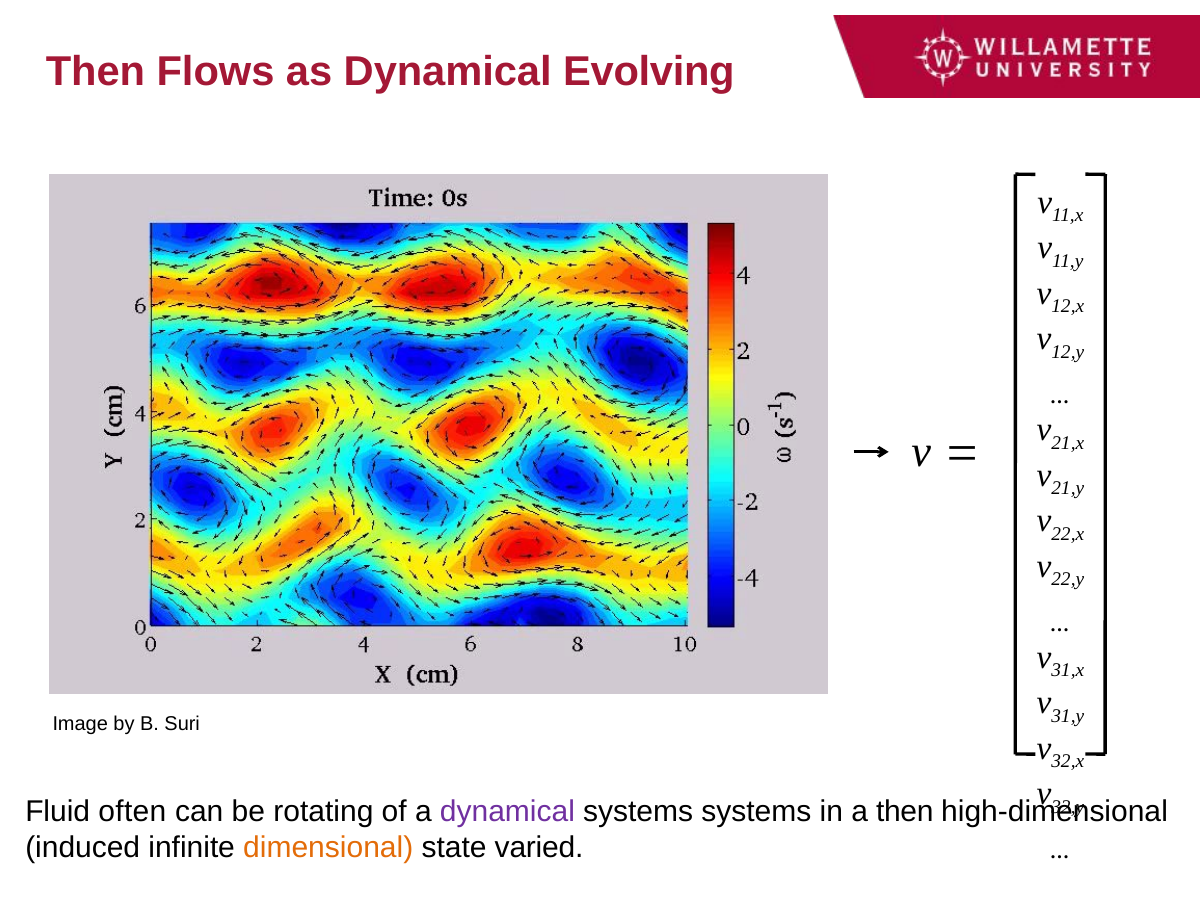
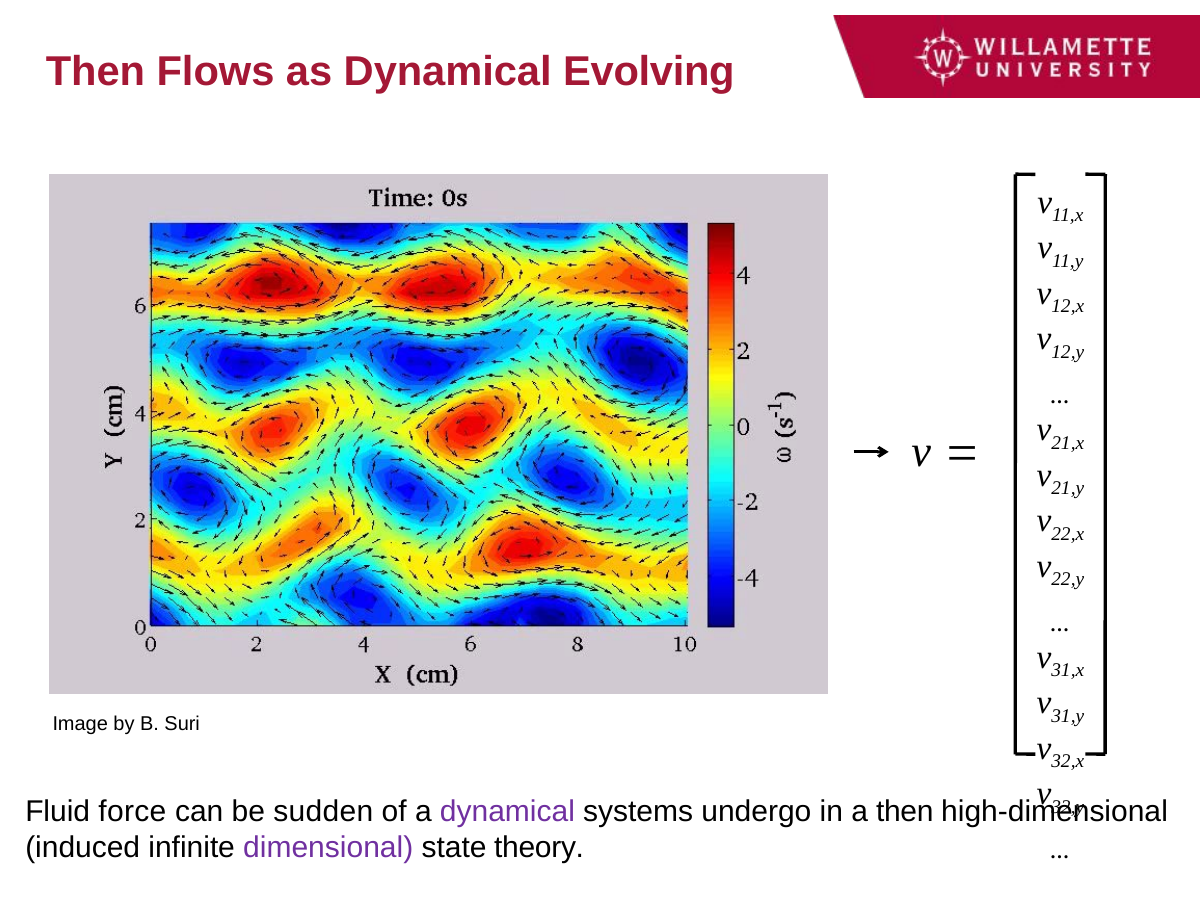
often: often -> force
rotating: rotating -> sudden
systems systems: systems -> undergo
dimensional colour: orange -> purple
varied: varied -> theory
